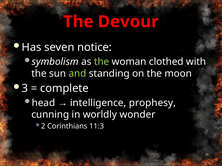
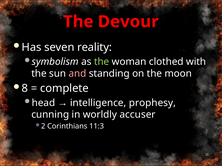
notice: notice -> reality
and colour: light green -> pink
3: 3 -> 8
wonder: wonder -> accuser
